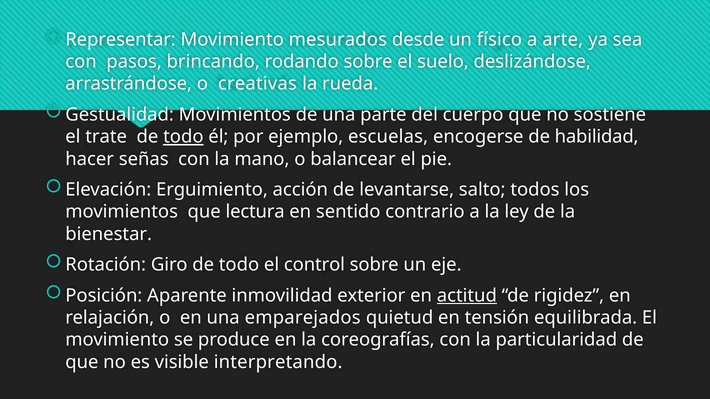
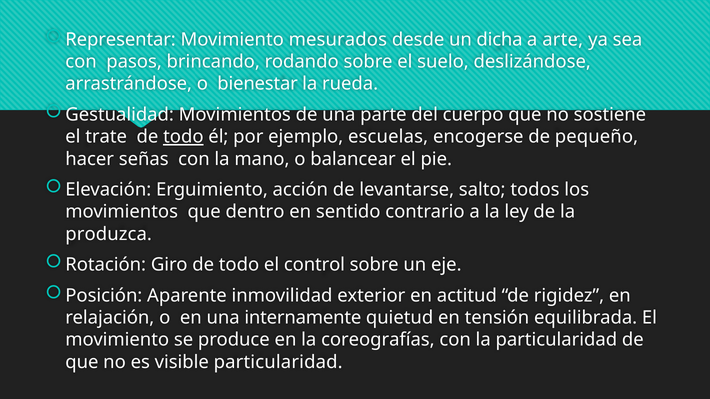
físico: físico -> dicha
creativas: creativas -> bienestar
habilidad: habilidad -> pequeño
lectura: lectura -> dentro
bienestar: bienestar -> produzca
actitud underline: present -> none
emparejados: emparejados -> internamente
visible interpretando: interpretando -> particularidad
